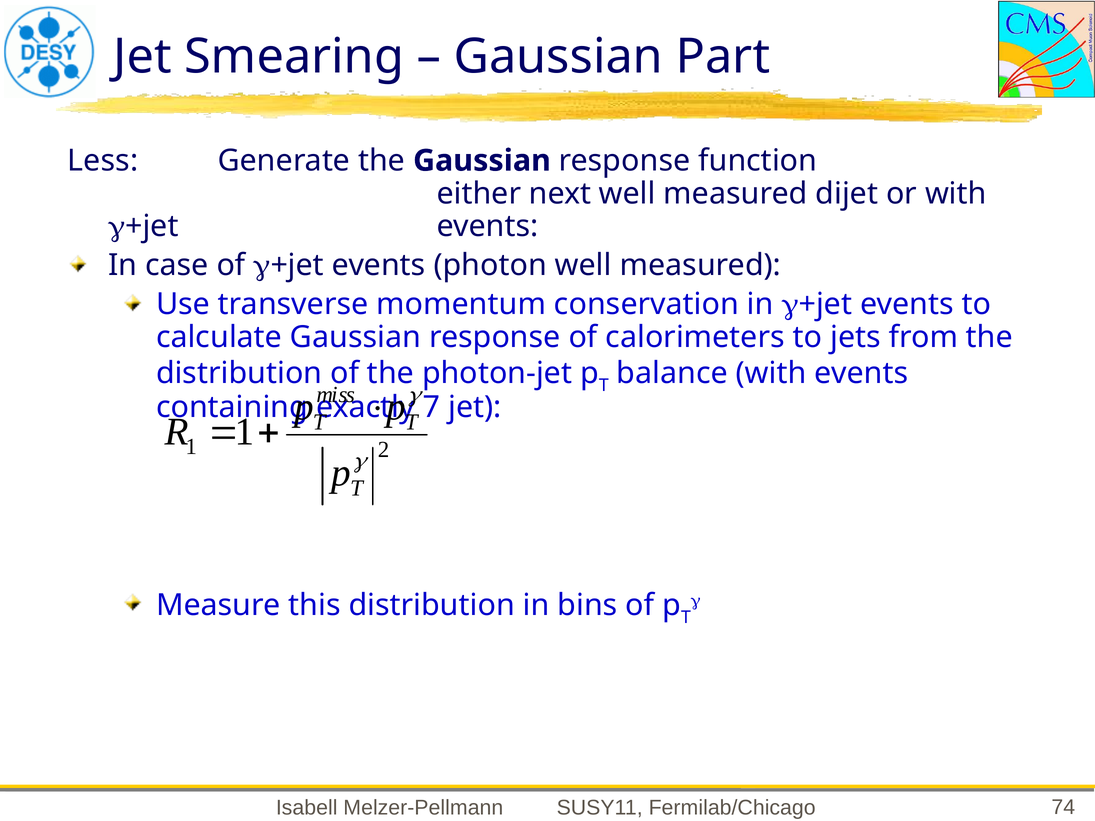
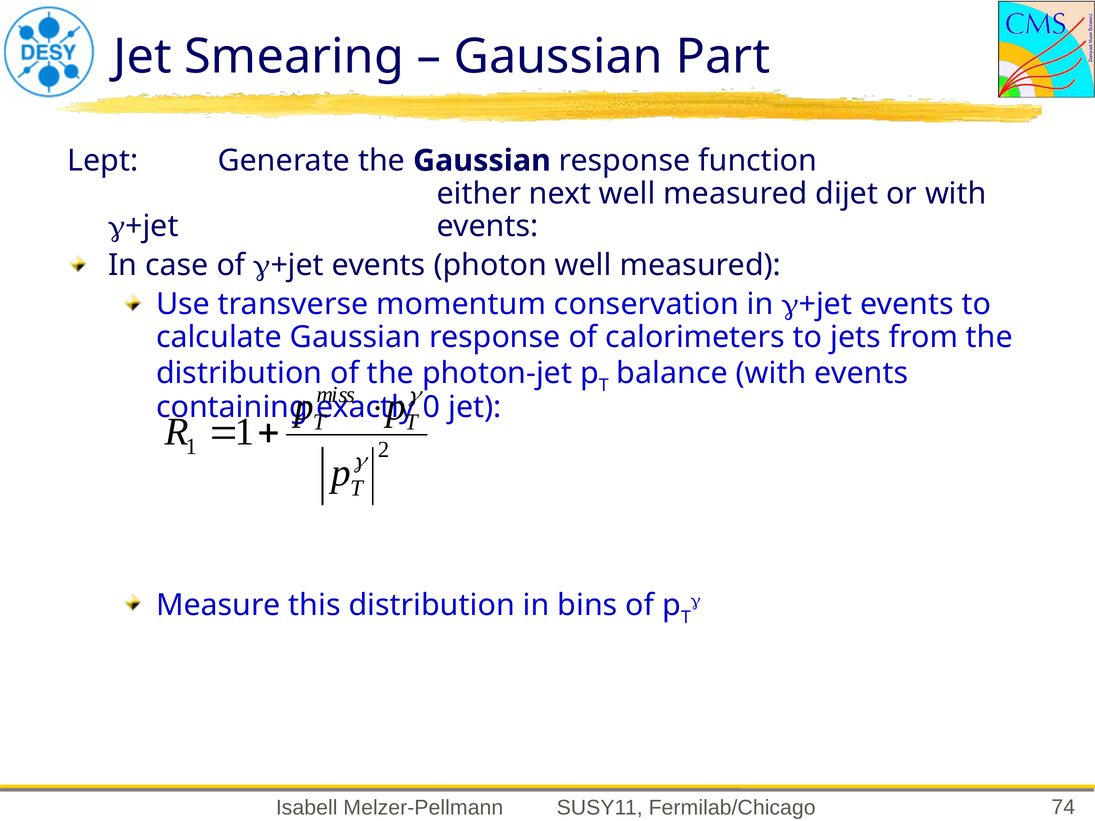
Less: Less -> Lept
7: 7 -> 0
